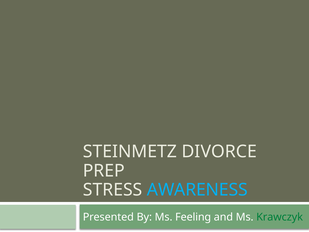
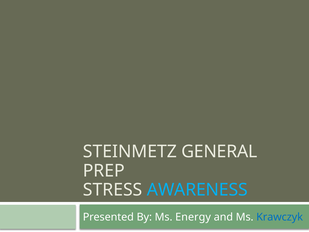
DIVORCE: DIVORCE -> GENERAL
Feeling: Feeling -> Energy
Krawczyk colour: green -> blue
